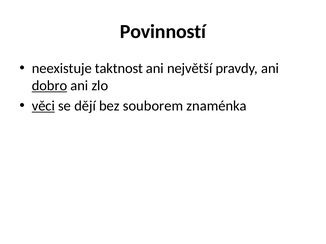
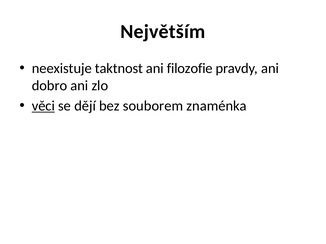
Povinností: Povinností -> Největším
největší: největší -> filozofie
dobro underline: present -> none
